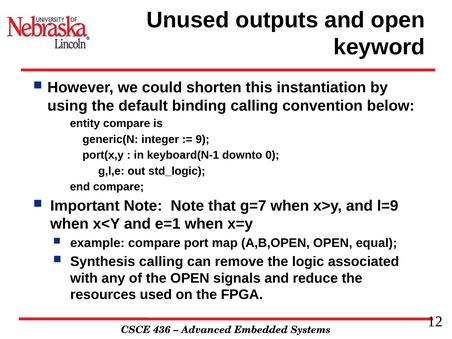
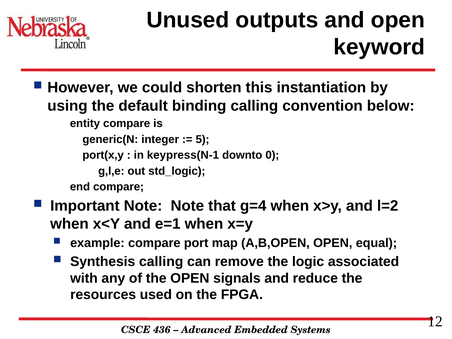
9: 9 -> 5
keyboard(N-1: keyboard(N-1 -> keypress(N-1
g=7: g=7 -> g=4
l=9: l=9 -> l=2
